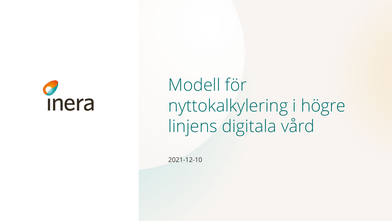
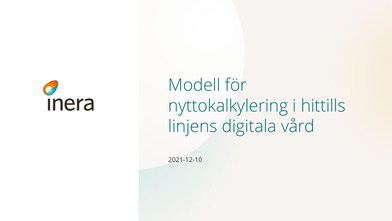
högre: högre -> hittills
